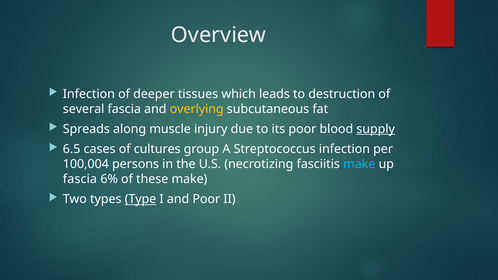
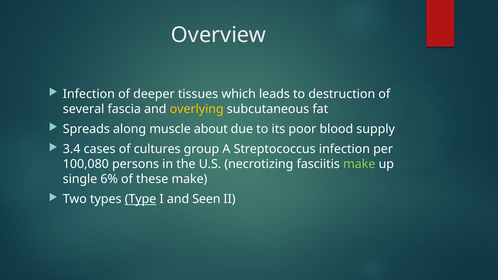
injury: injury -> about
supply underline: present -> none
6.5: 6.5 -> 3.4
100,004: 100,004 -> 100,080
make at (359, 164) colour: light blue -> light green
fascia at (80, 179): fascia -> single
and Poor: Poor -> Seen
